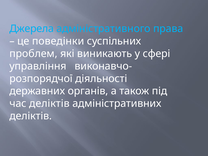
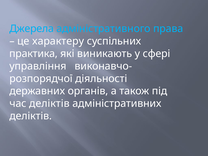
поведінки: поведінки -> характеру
проблем: проблем -> практика
